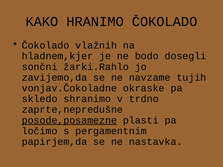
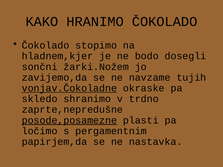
vlažnih: vlažnih -> stopimo
žarki.Rahlo: žarki.Rahlo -> žarki.Nožem
vonjav.Čokoladne underline: none -> present
